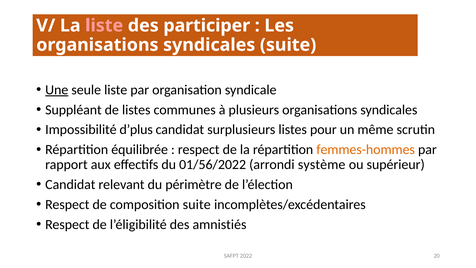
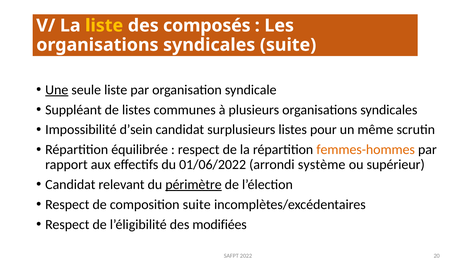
liste at (104, 26) colour: pink -> yellow
participer: participer -> composés
d’plus: d’plus -> d’sein
01/56/2022: 01/56/2022 -> 01/06/2022
périmètre underline: none -> present
amnistiés: amnistiés -> modifiées
